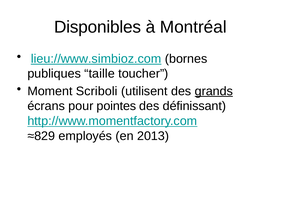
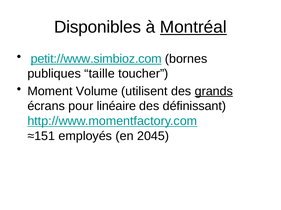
Montréal underline: none -> present
lieu://www.simbioz.com: lieu://www.simbioz.com -> petit://www.simbioz.com
Scriboli: Scriboli -> Volume
pointes: pointes -> linéaire
≈829: ≈829 -> ≈151
2013: 2013 -> 2045
